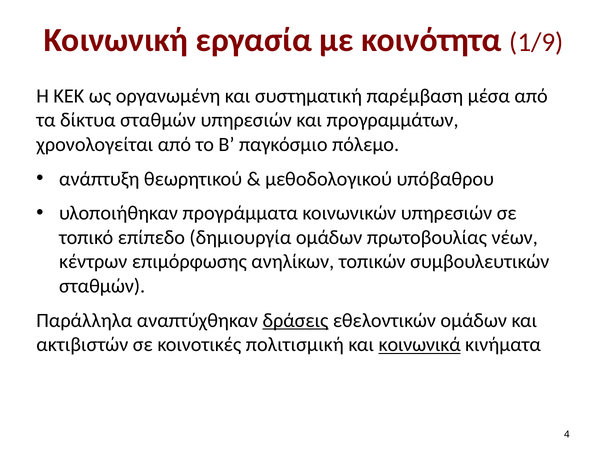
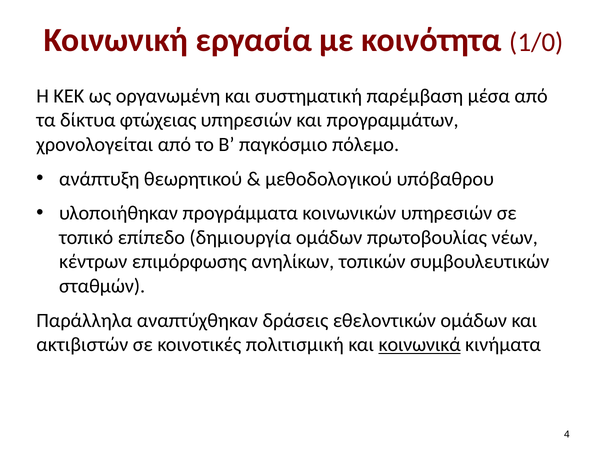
1/9: 1/9 -> 1/0
δίκτυα σταθμών: σταθμών -> φτώχειας
δράσεις underline: present -> none
